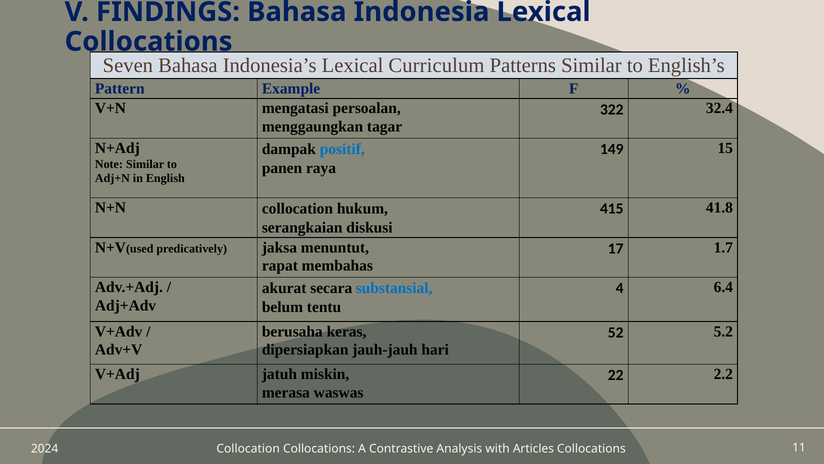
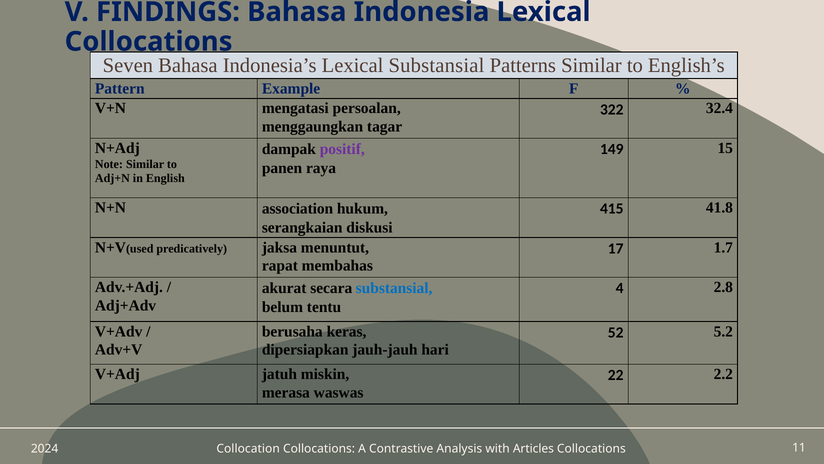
Lexical Curriculum: Curriculum -> Substansial
positif colour: blue -> purple
N+N collocation: collocation -> association
6.4: 6.4 -> 2.8
